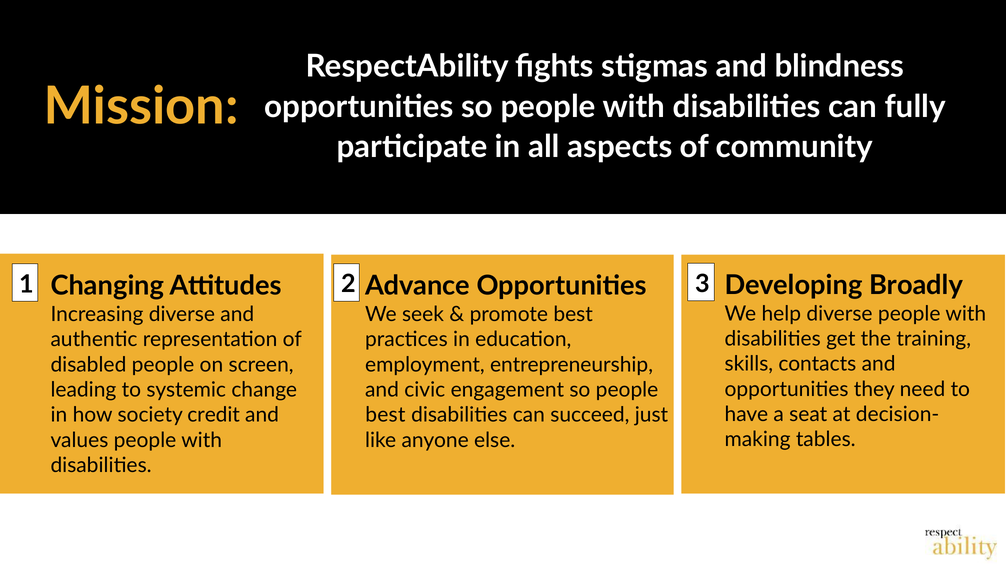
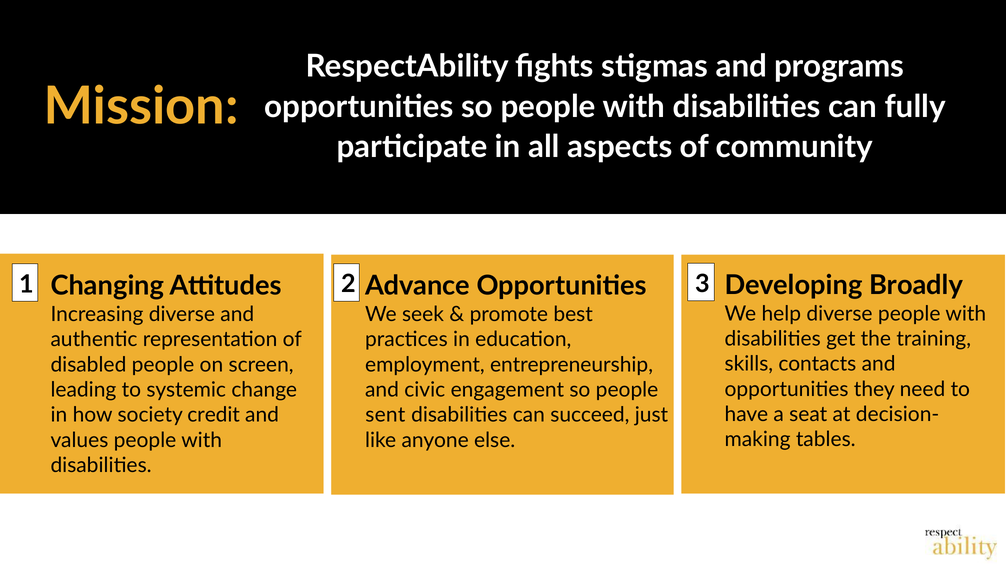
blindness: blindness -> programs
best at (385, 415): best -> sent
